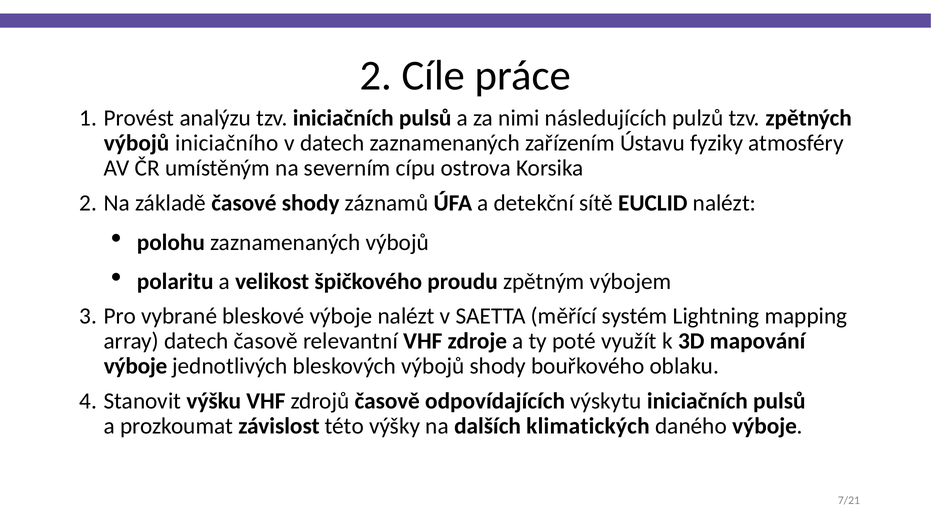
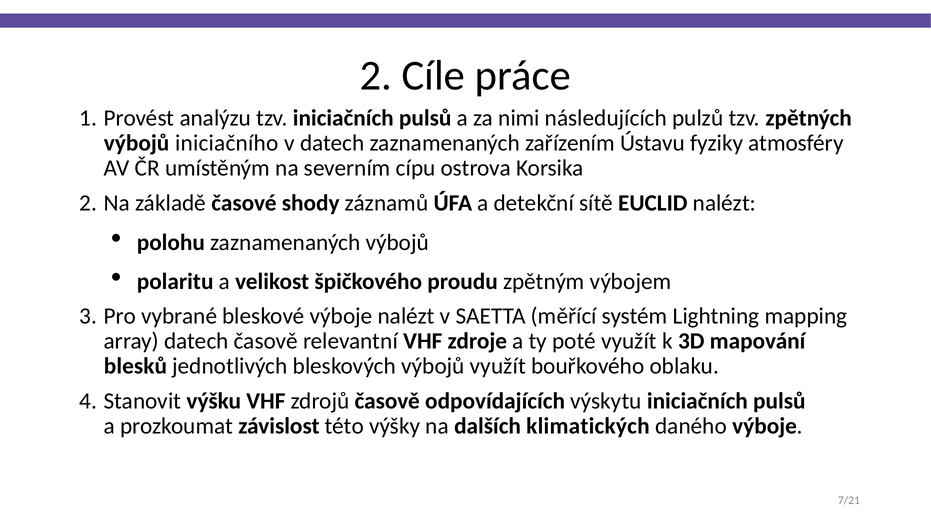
výboje at (136, 366): výboje -> blesků
výbojů shody: shody -> využít
